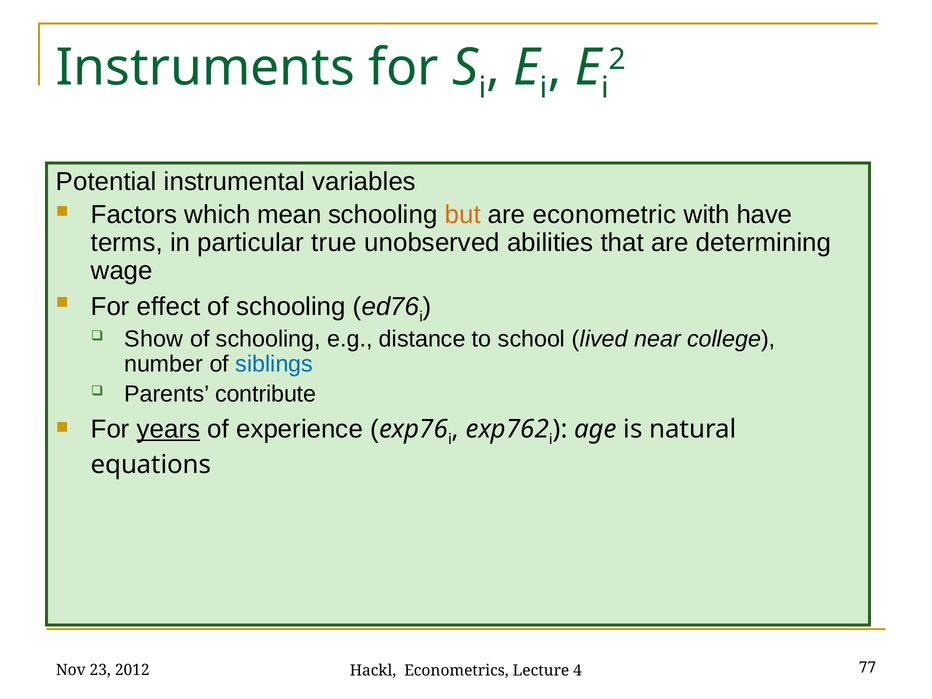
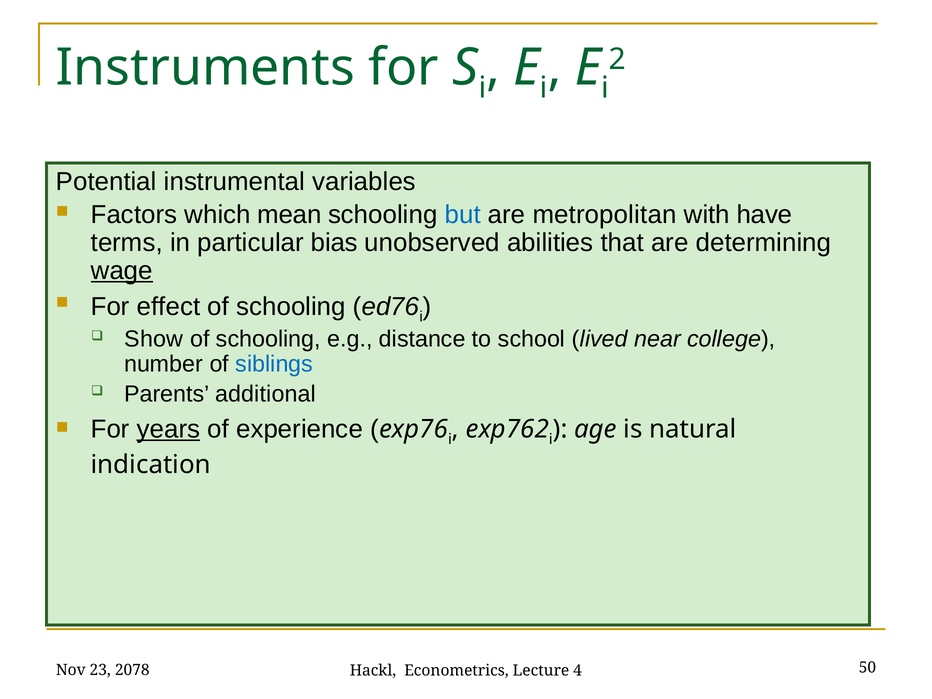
but colour: orange -> blue
econometric: econometric -> metropolitan
true: true -> bias
wage underline: none -> present
contribute: contribute -> additional
equations: equations -> indication
2012: 2012 -> 2078
77: 77 -> 50
